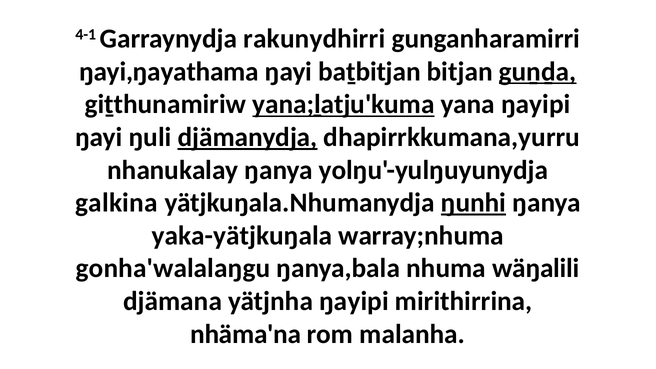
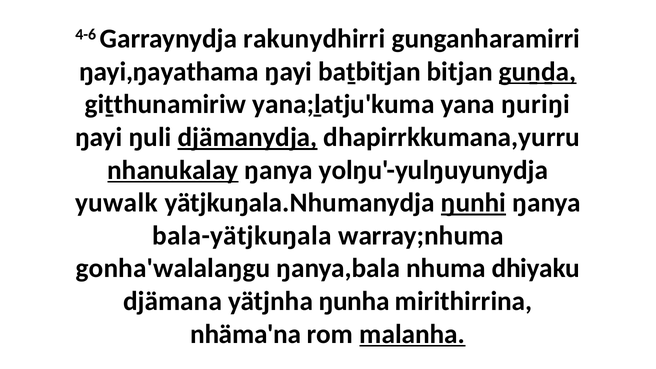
4-1: 4-1 -> 4-6
yana;ḻatju'kuma underline: present -> none
yana ŋayipi: ŋayipi -> ŋuriŋi
nhanukalay underline: none -> present
galkina: galkina -> yuwalk
yaka-yätjkuŋala: yaka-yätjkuŋala -> bala-yätjkuŋala
wäŋalili: wäŋalili -> dhiyaku
yätjnha ŋayipi: ŋayipi -> ŋunha
malanha underline: none -> present
